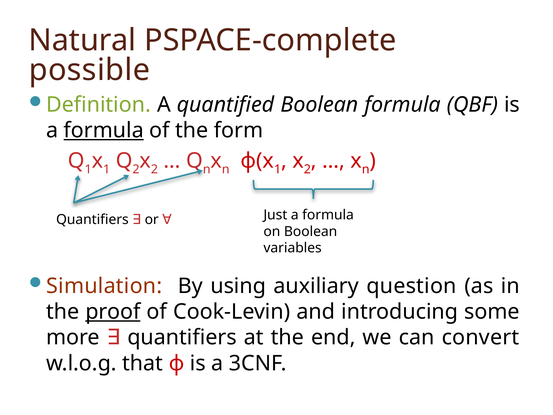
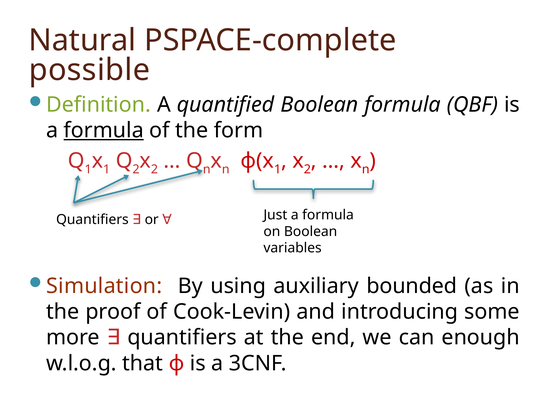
question: question -> bounded
proof underline: present -> none
convert: convert -> enough
